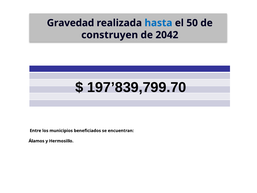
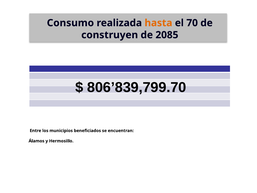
Gravedad: Gravedad -> Consumo
hasta colour: blue -> orange
50: 50 -> 70
2042: 2042 -> 2085
197’839,799.70: 197’839,799.70 -> 806’839,799.70
